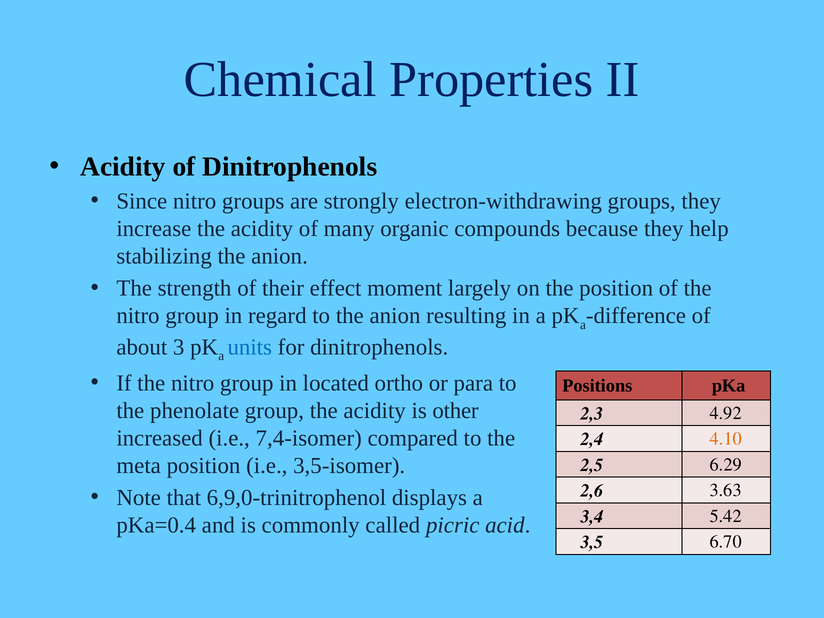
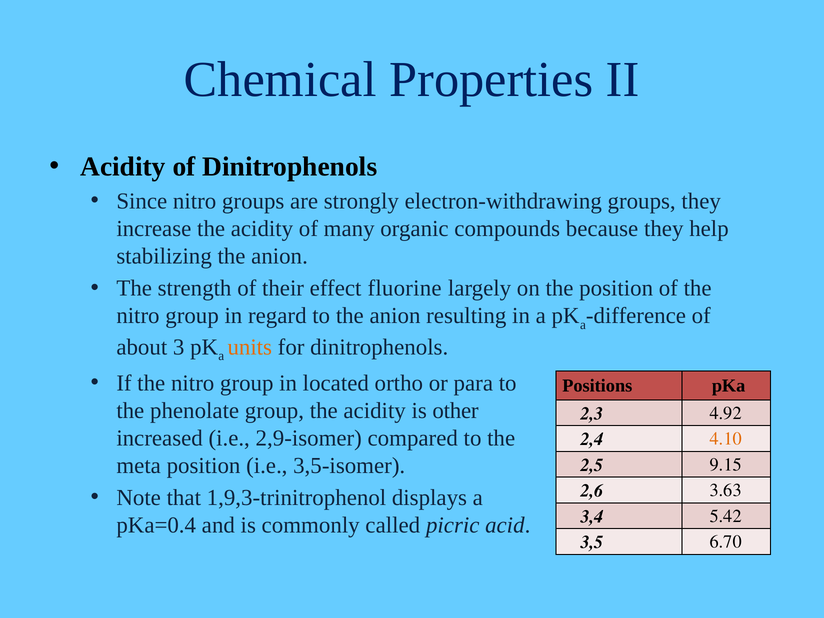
moment: moment -> fluorine
units colour: blue -> orange
7,4-isomer: 7,4-isomer -> 2,9-isomer
6.29: 6.29 -> 9.15
6,9,0-trinitrophenol: 6,9,0-trinitrophenol -> 1,9,3-trinitrophenol
